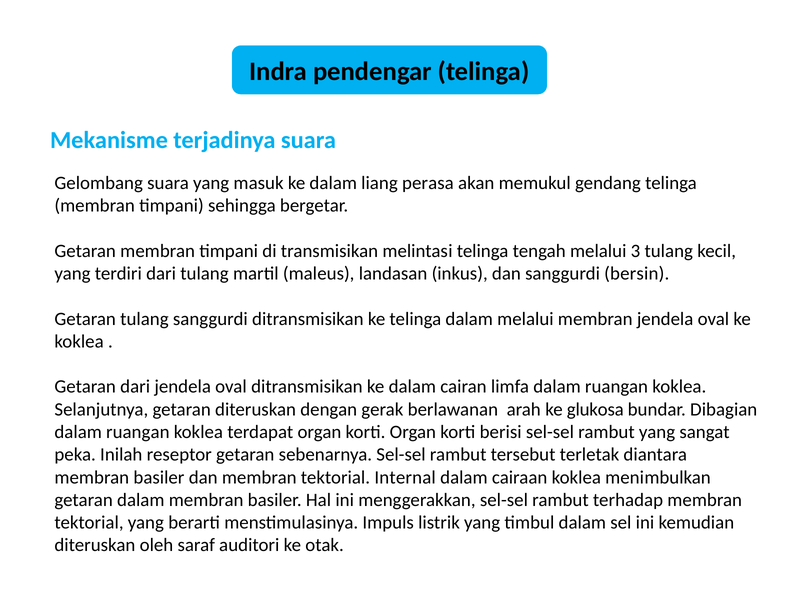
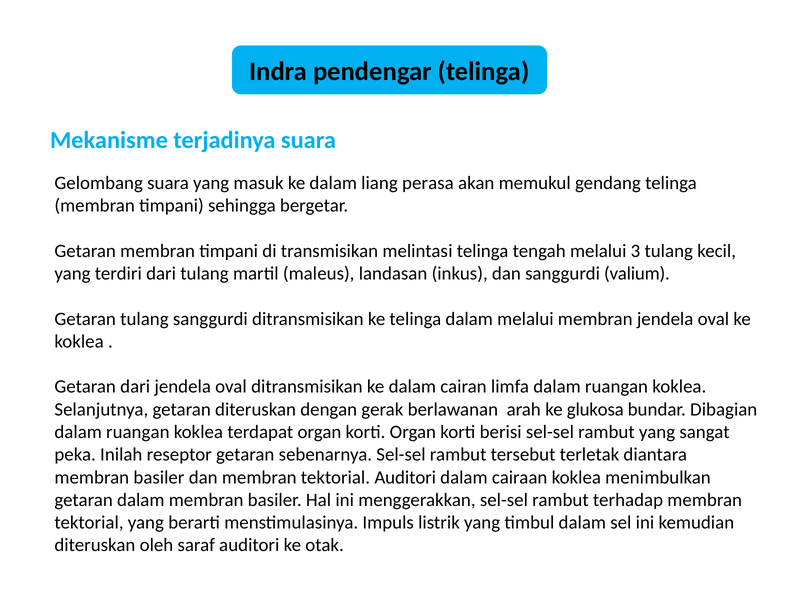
bersin: bersin -> valium
tektorial Internal: Internal -> Auditori
